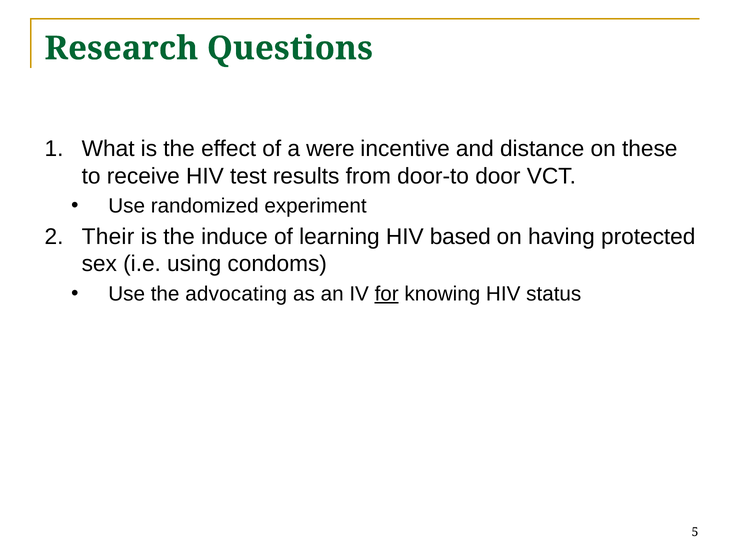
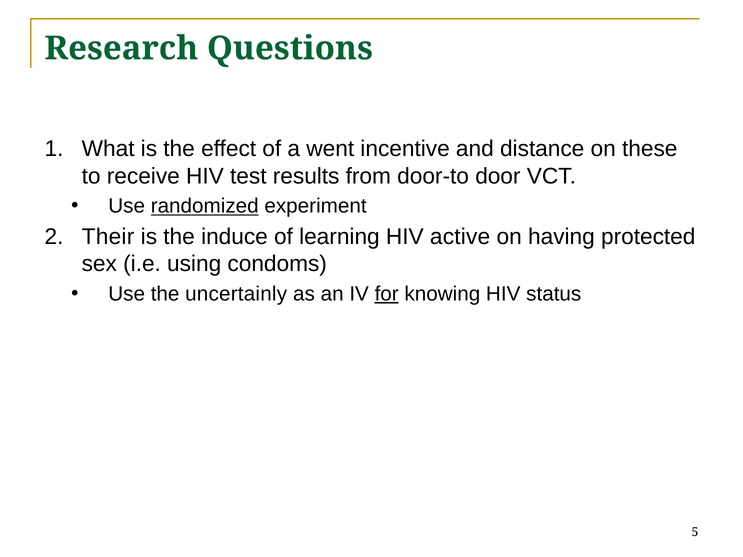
were: were -> went
randomized underline: none -> present
based: based -> active
advocating: advocating -> uncertainly
